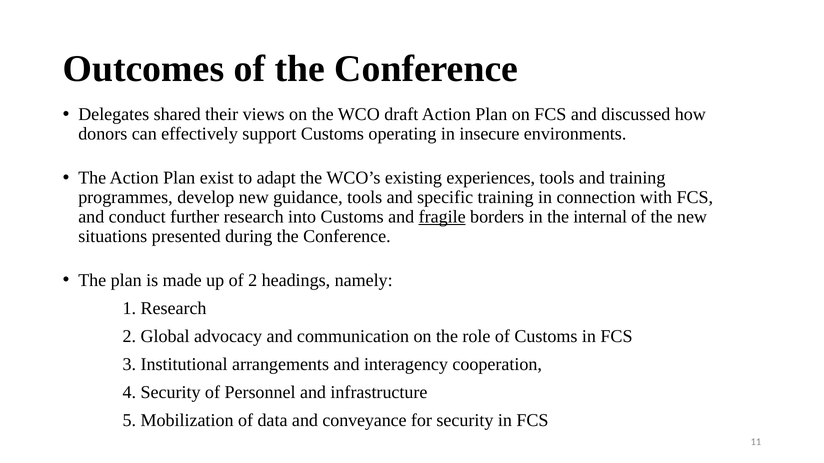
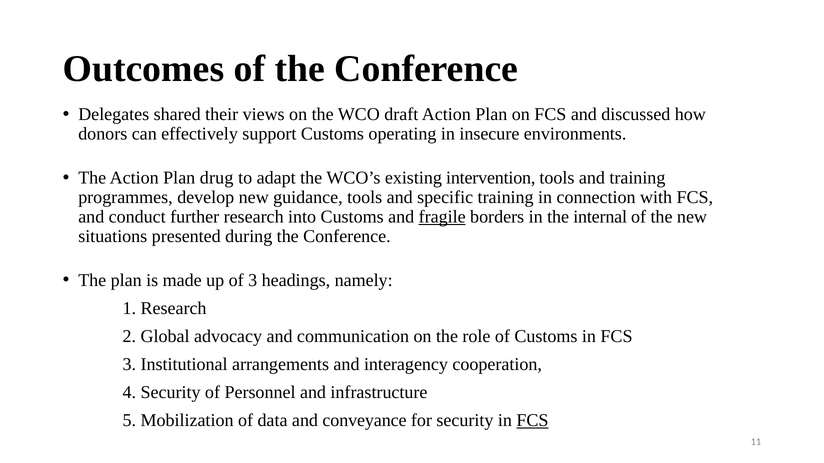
exist: exist -> drug
experiences: experiences -> intervention
of 2: 2 -> 3
FCS at (532, 421) underline: none -> present
